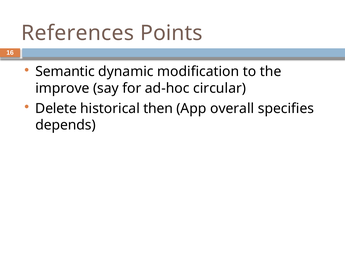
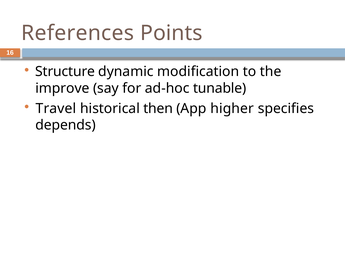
Semantic: Semantic -> Structure
circular: circular -> tunable
Delete: Delete -> Travel
overall: overall -> higher
